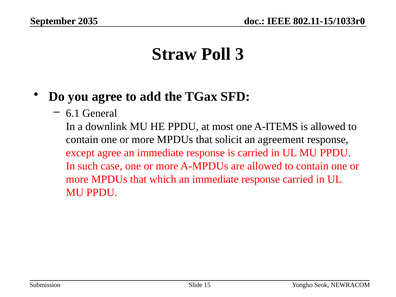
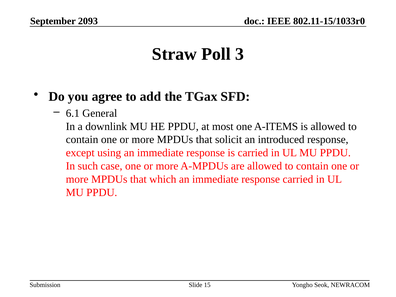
2035: 2035 -> 2093
agreement: agreement -> introduced
except agree: agree -> using
